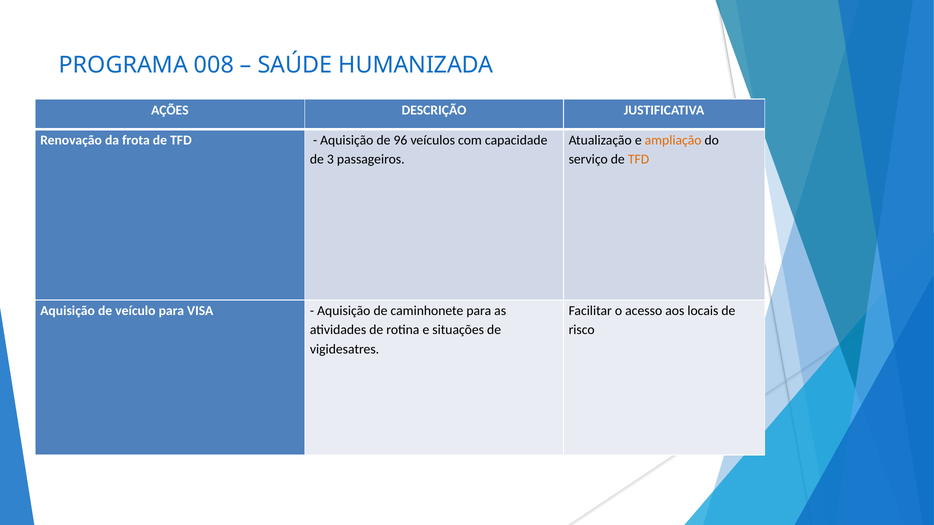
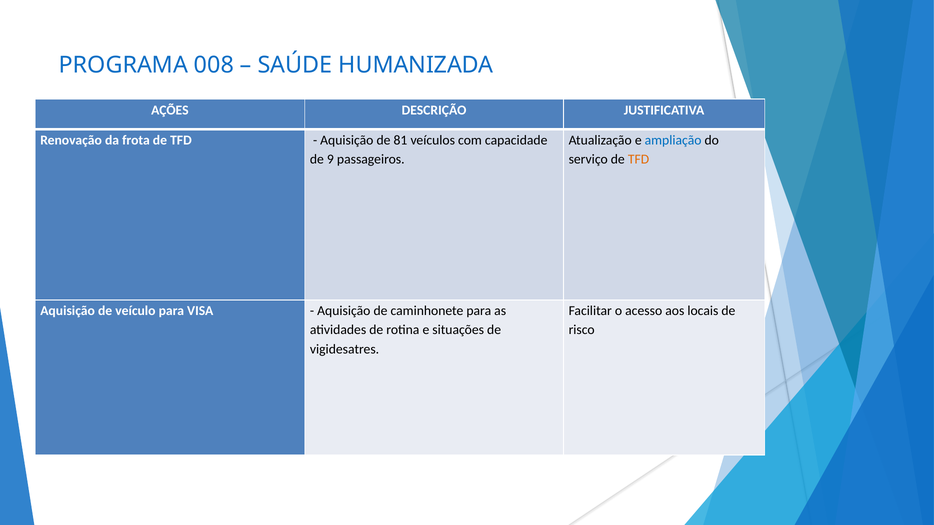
96: 96 -> 81
ampliação colour: orange -> blue
3: 3 -> 9
